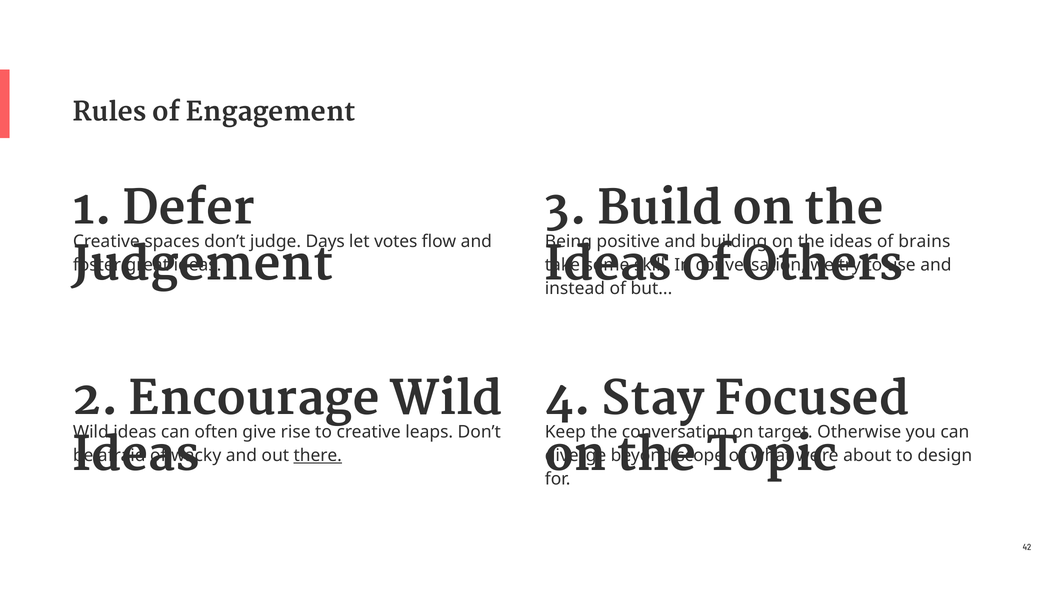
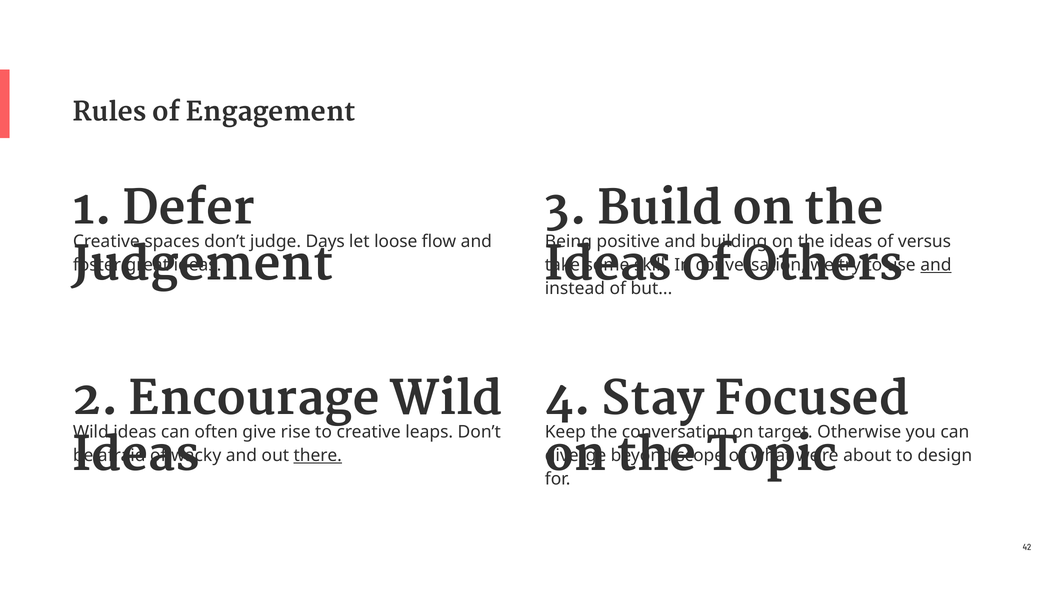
votes: votes -> loose
brains: brains -> versus
and at (936, 265) underline: none -> present
